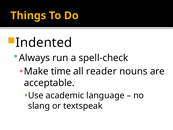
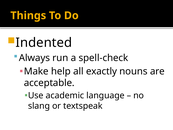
time: time -> help
reader: reader -> exactly
